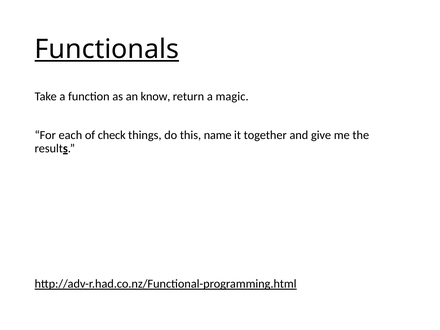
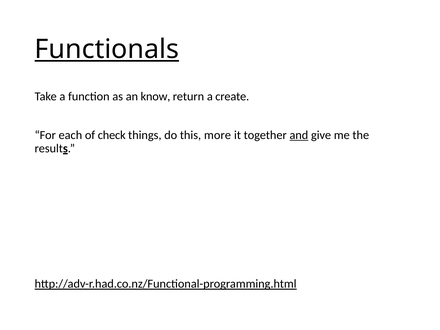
magic: magic -> create
name: name -> more
and underline: none -> present
